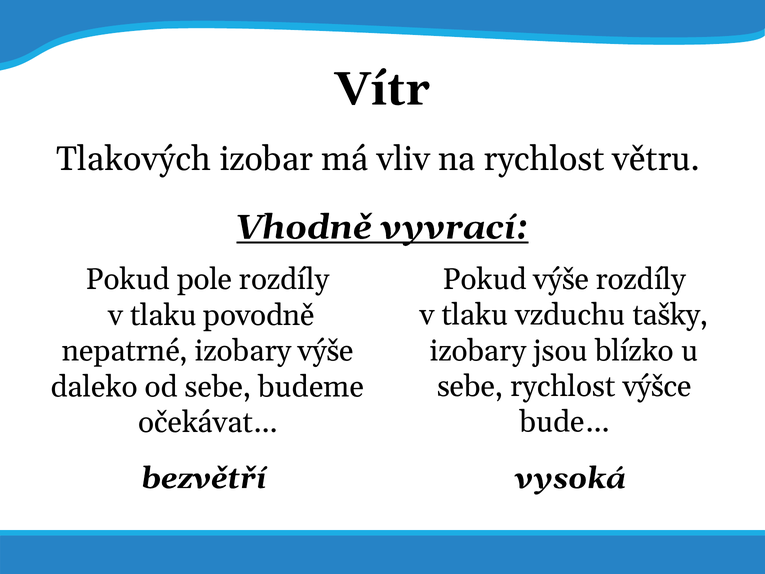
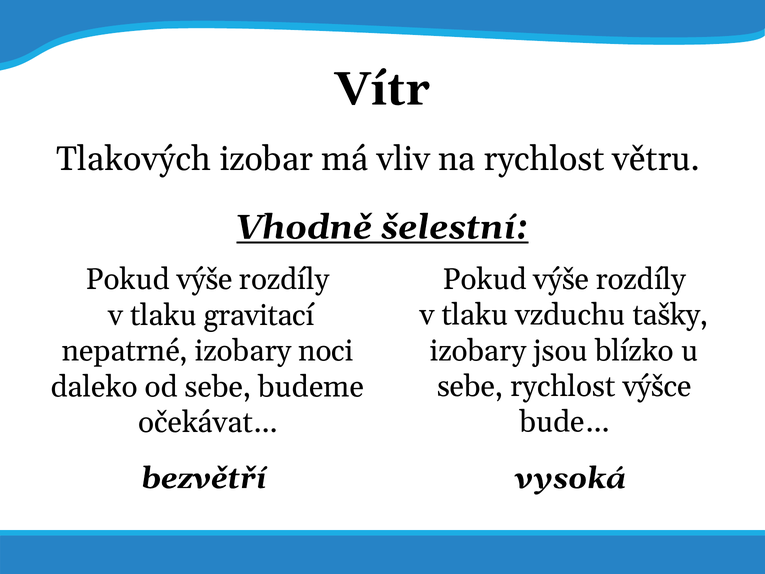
vyvrací: vyvrací -> šelestní
pole at (205, 279): pole -> výše
povodně: povodně -> gravitací
izobary výše: výše -> noci
